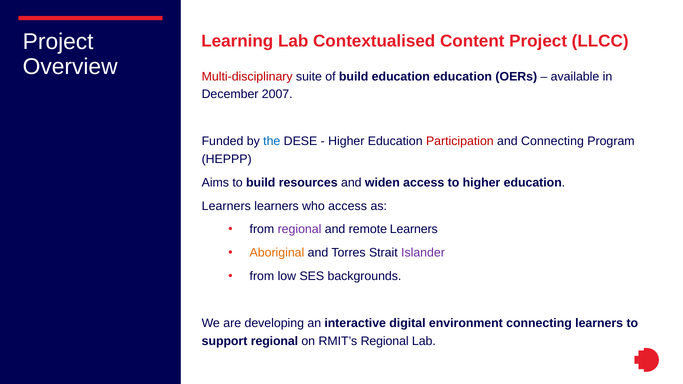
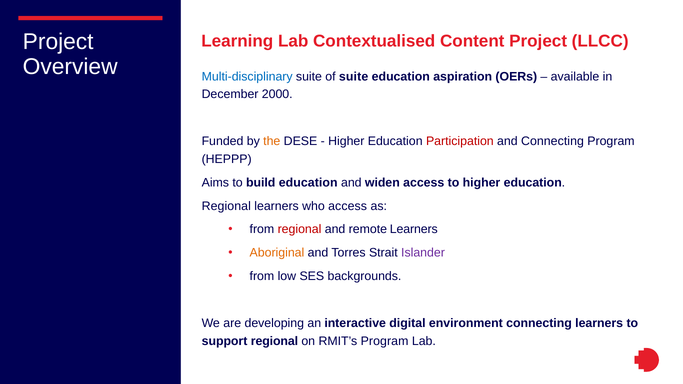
Multi-disciplinary colour: red -> blue
of build: build -> suite
education education: education -> aspiration
2007: 2007 -> 2000
the colour: blue -> orange
build resources: resources -> education
Learners at (226, 206): Learners -> Regional
regional at (300, 230) colour: purple -> red
RMIT’s Regional: Regional -> Program
